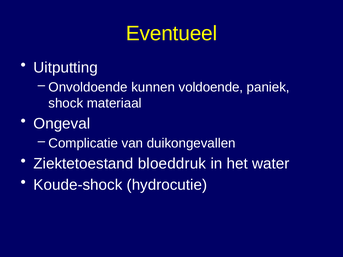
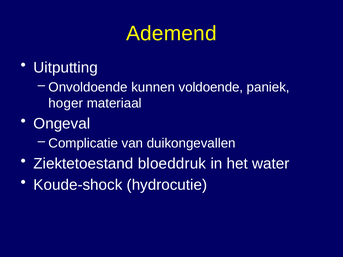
Eventueel: Eventueel -> Ademend
shock: shock -> hoger
